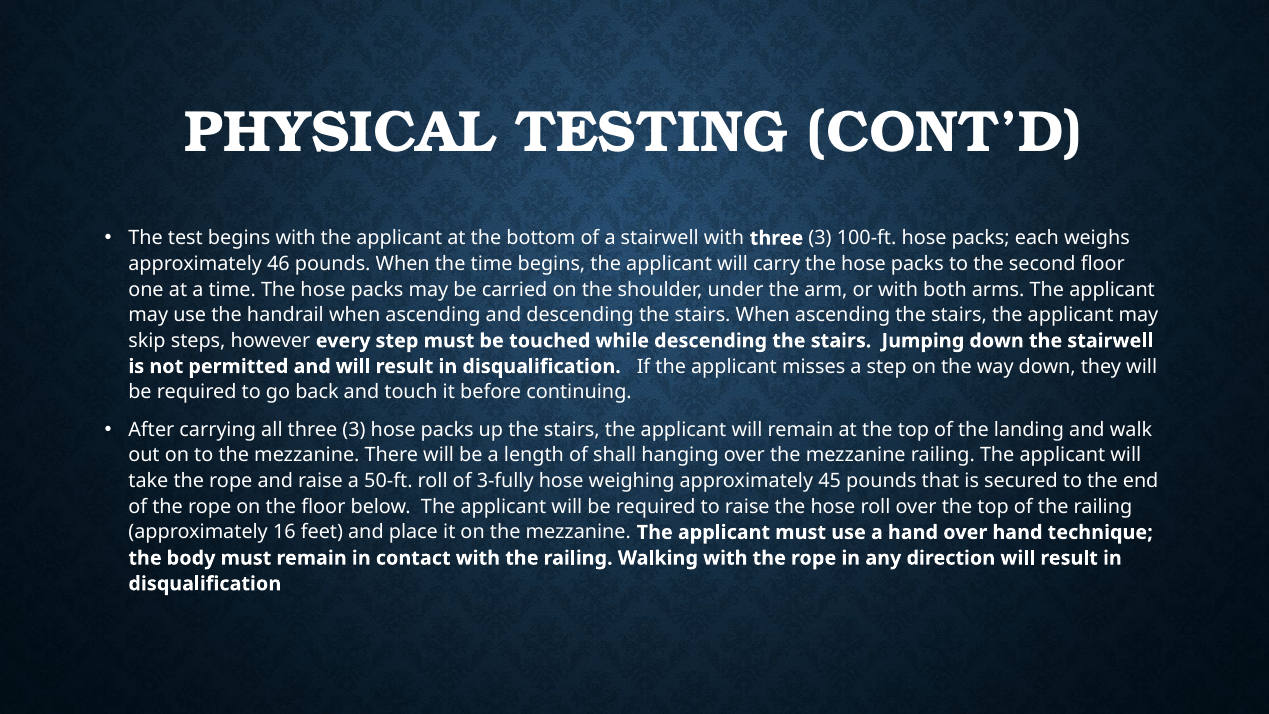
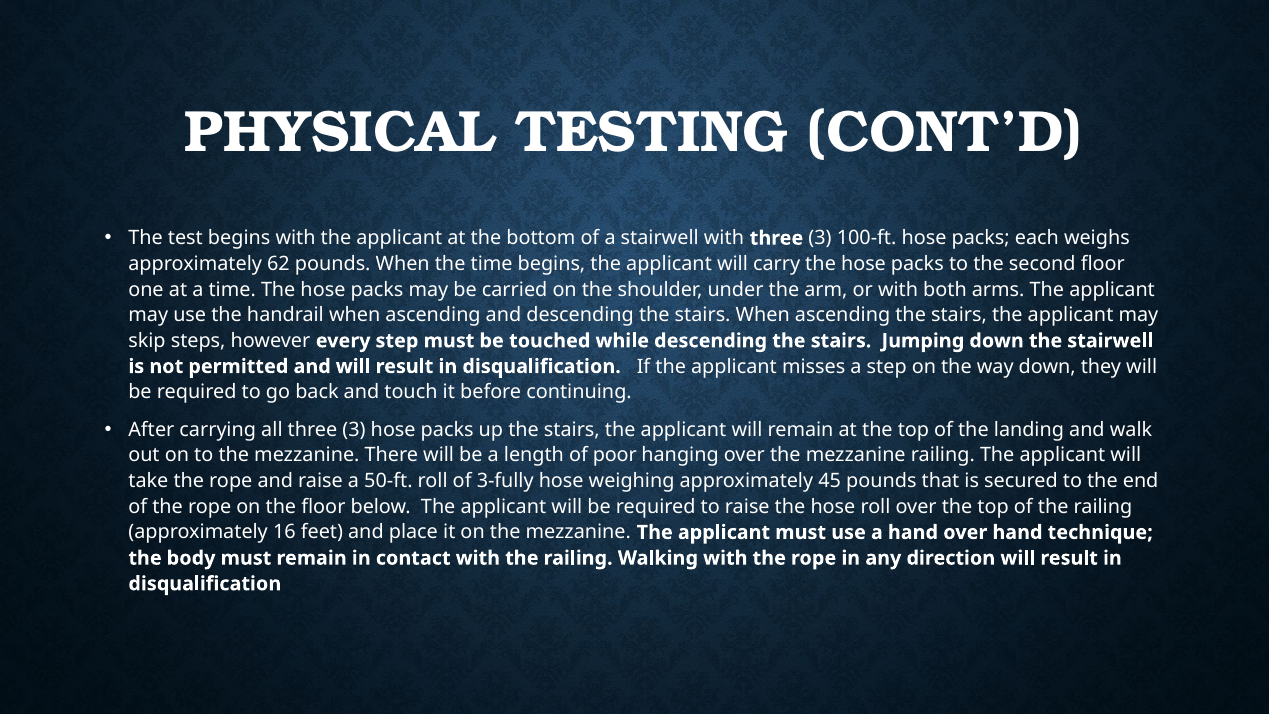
46: 46 -> 62
shall: shall -> poor
